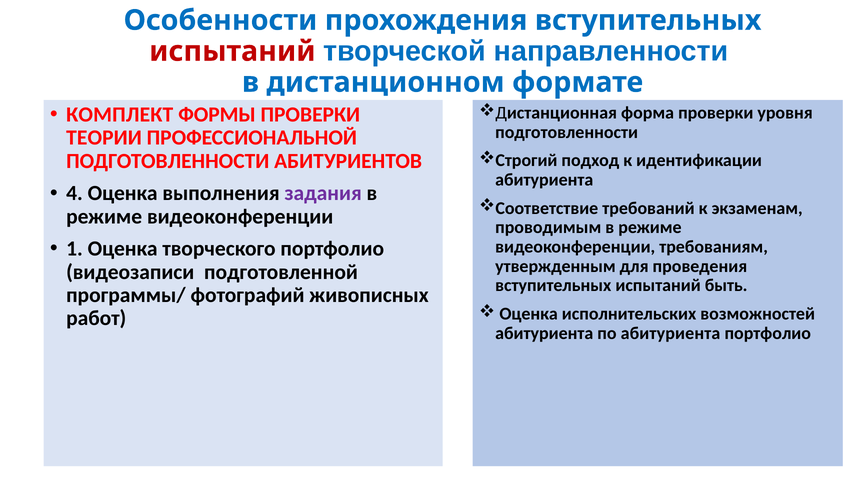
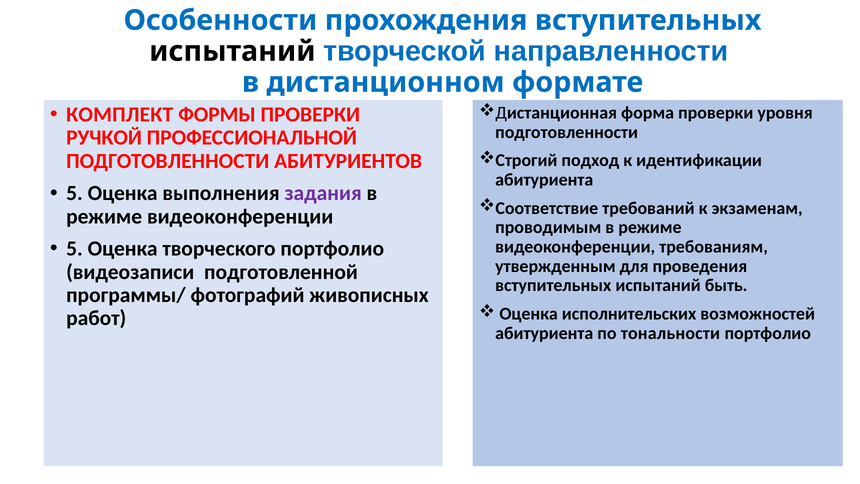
испытаний at (232, 51) colour: red -> black
ТЕОРИИ: ТЕОРИИ -> РУЧКОЙ
4 at (75, 193): 4 -> 5
1 at (75, 249): 1 -> 5
по абитуриента: абитуриента -> тональности
